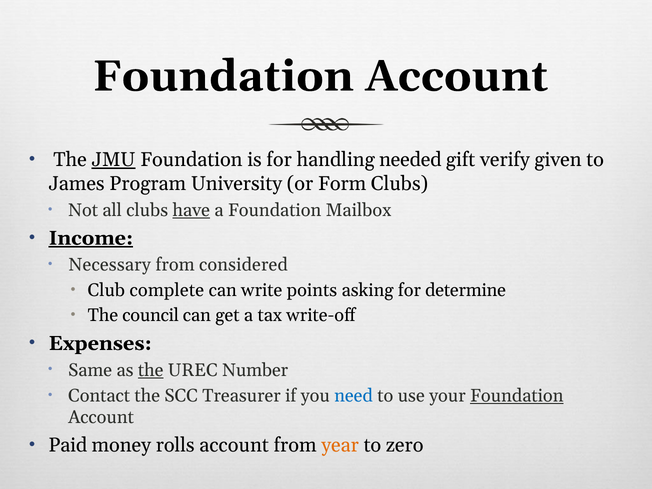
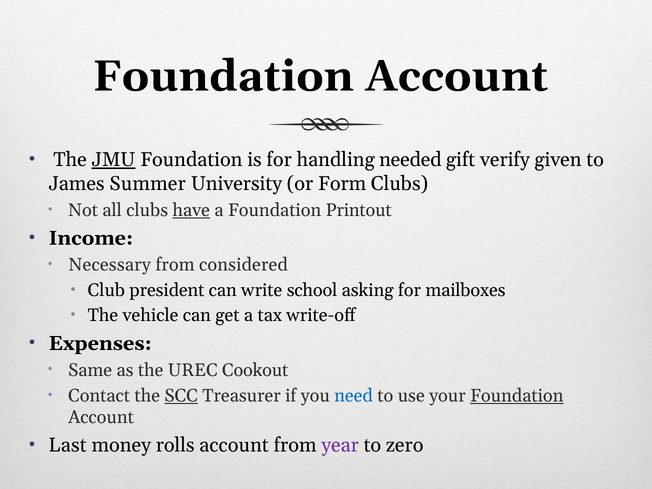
Program: Program -> Summer
Mailbox: Mailbox -> Printout
Income underline: present -> none
complete: complete -> president
points: points -> school
determine: determine -> mailboxes
council: council -> vehicle
the at (151, 370) underline: present -> none
Number: Number -> Cookout
SCC underline: none -> present
Paid: Paid -> Last
year colour: orange -> purple
